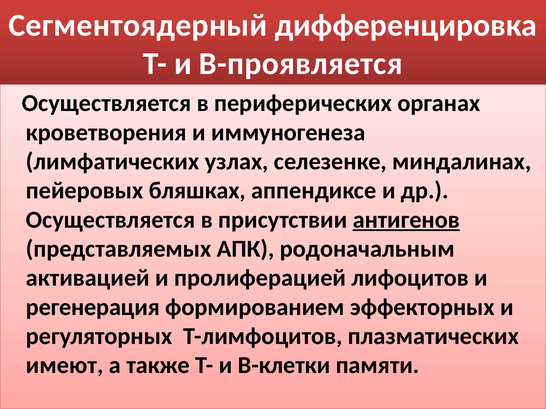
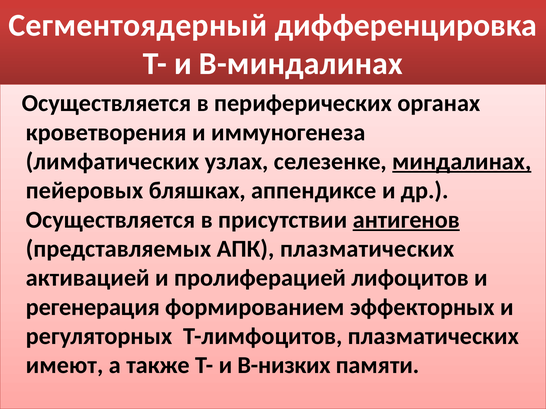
В-проявляется: В-проявляется -> В-миндалинах
миндалинах underline: none -> present
АПК родоначальным: родоначальным -> плазматических
В-клетки: В-клетки -> В-низких
